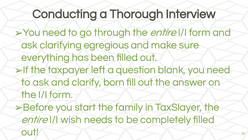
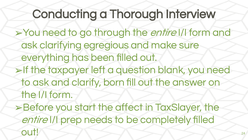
family: family -> affect
wish: wish -> prep
